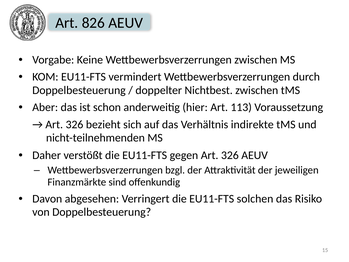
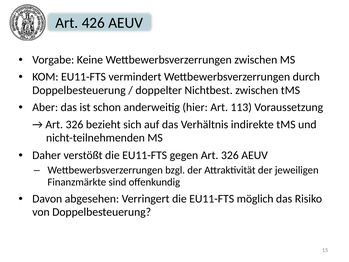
826: 826 -> 426
solchen: solchen -> möglich
